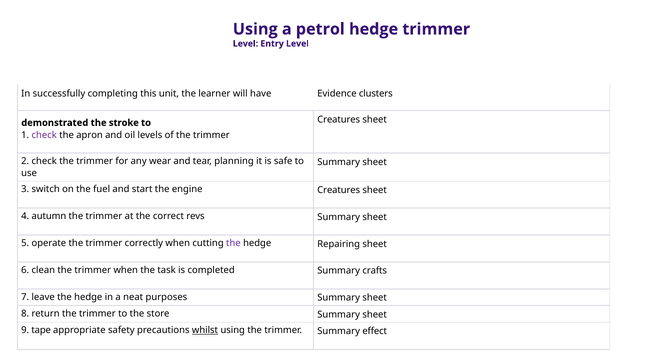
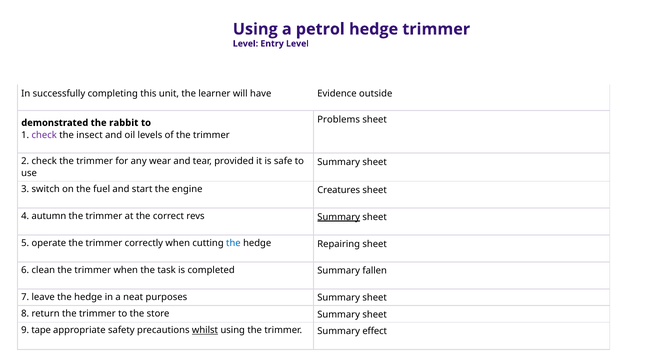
clusters: clusters -> outside
Creatures at (339, 119): Creatures -> Problems
stroke: stroke -> rabbit
apron: apron -> insect
planning: planning -> provided
Summary at (339, 217) underline: none -> present
the at (233, 243) colour: purple -> blue
crafts: crafts -> fallen
